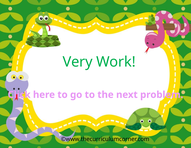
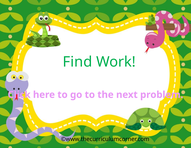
Very: Very -> Find
